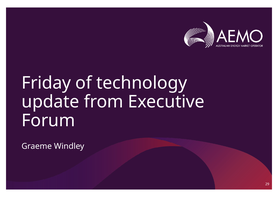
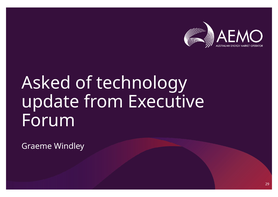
Friday: Friday -> Asked
